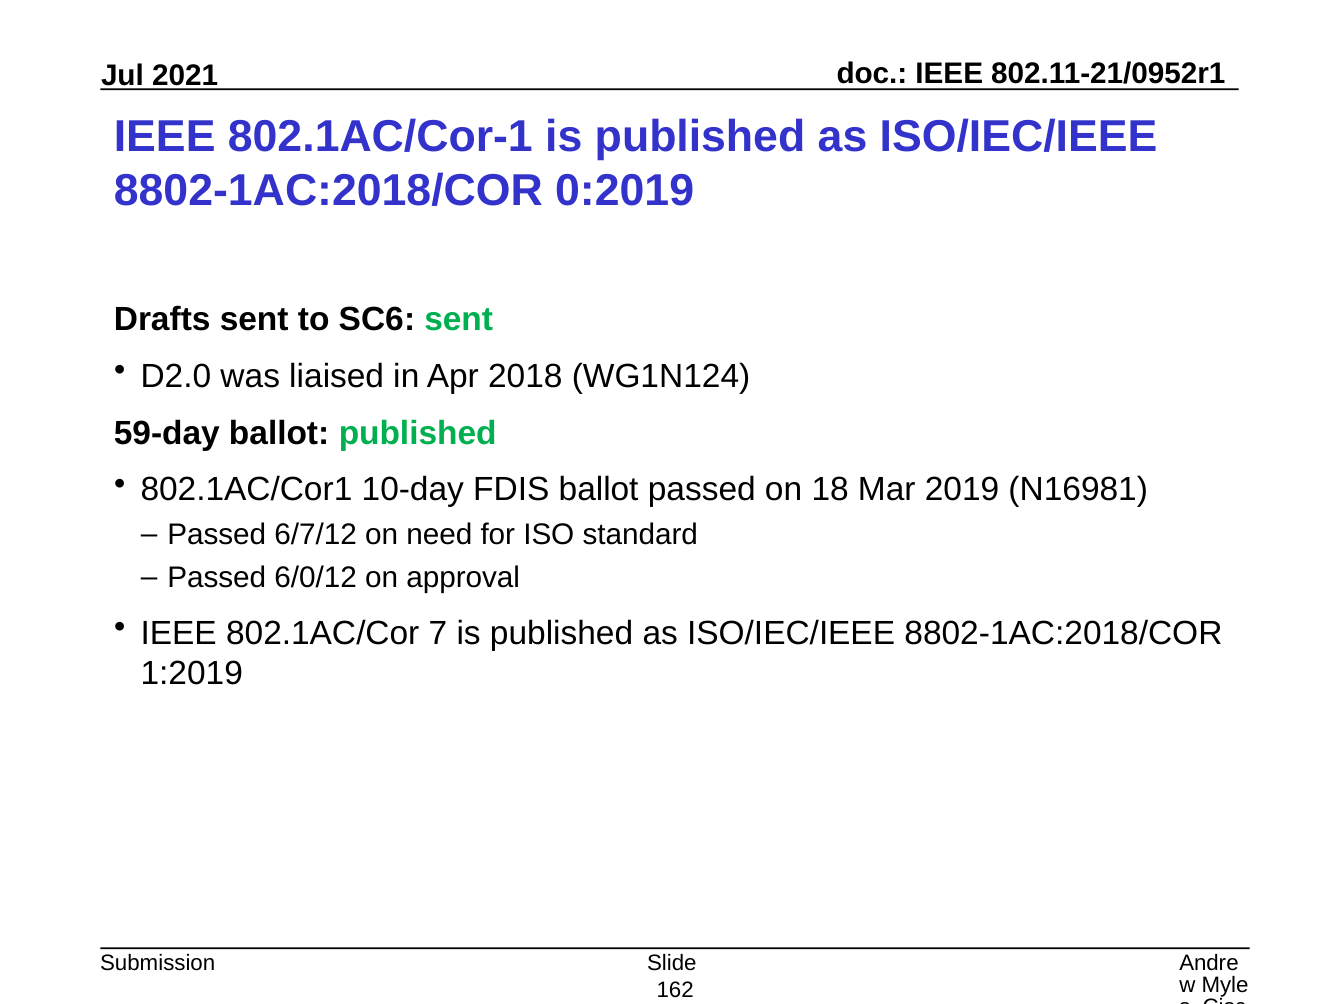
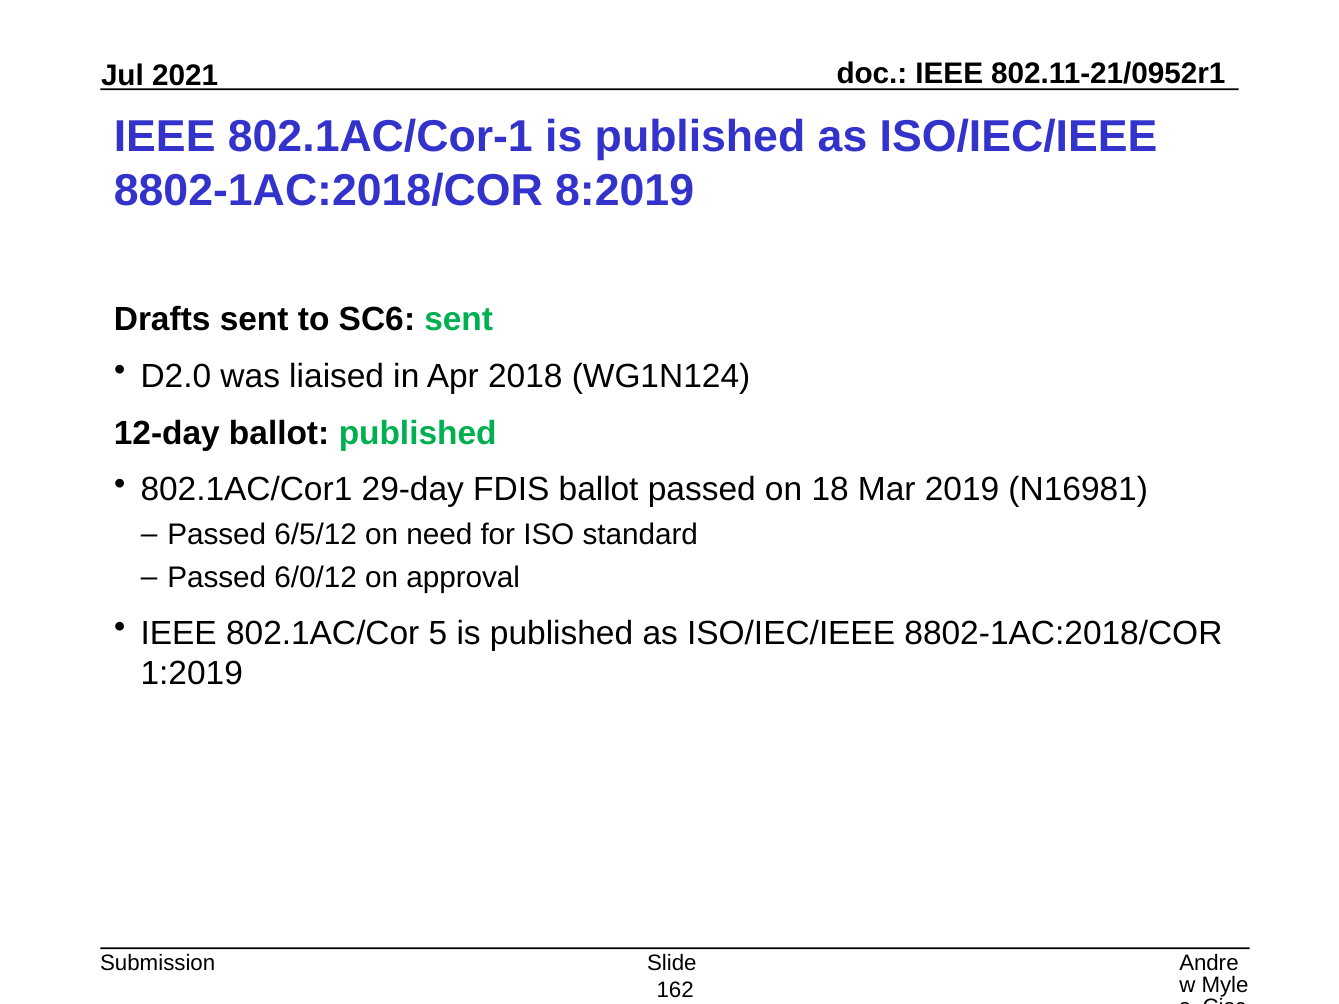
0:2019: 0:2019 -> 8:2019
59-day: 59-day -> 12-day
10-day: 10-day -> 29-day
6/7/12: 6/7/12 -> 6/5/12
7: 7 -> 5
